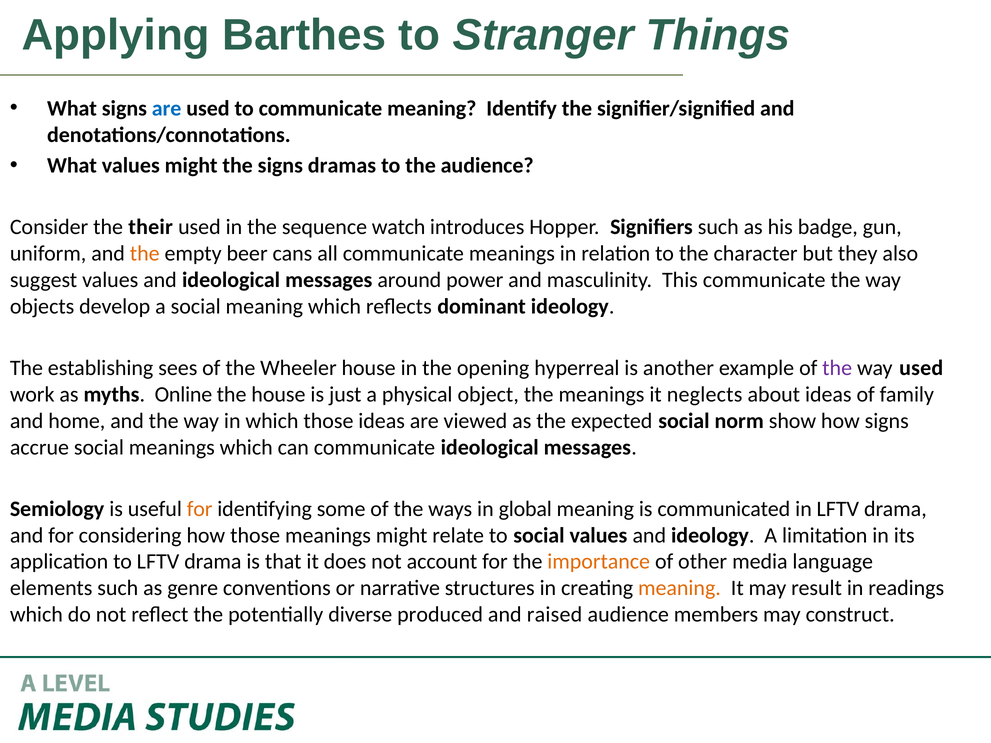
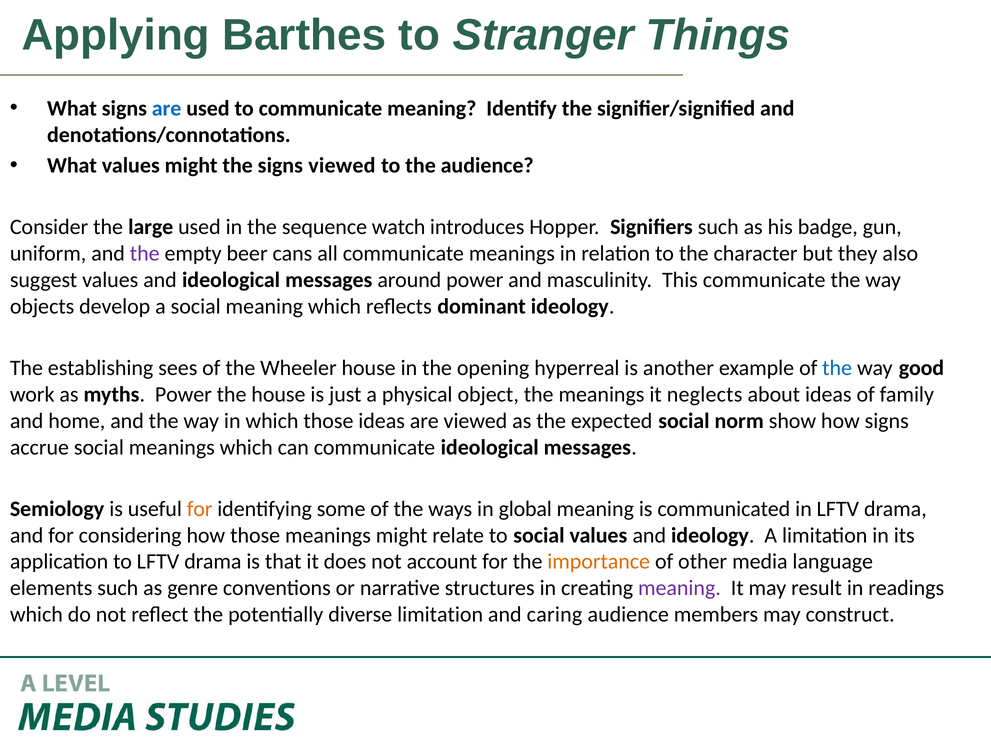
signs dramas: dramas -> viewed
their: their -> large
the at (145, 254) colour: orange -> purple
the at (837, 368) colour: purple -> blue
way used: used -> good
myths Online: Online -> Power
meaning at (679, 588) colour: orange -> purple
diverse produced: produced -> limitation
raised: raised -> caring
